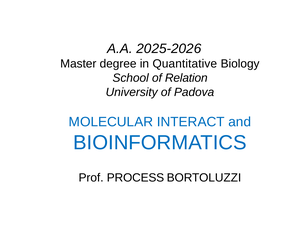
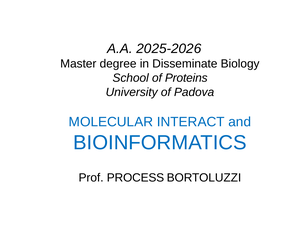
Quantitative: Quantitative -> Disseminate
Relation: Relation -> Proteins
